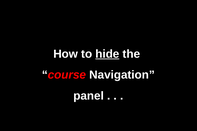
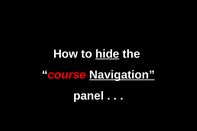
Navigation underline: none -> present
